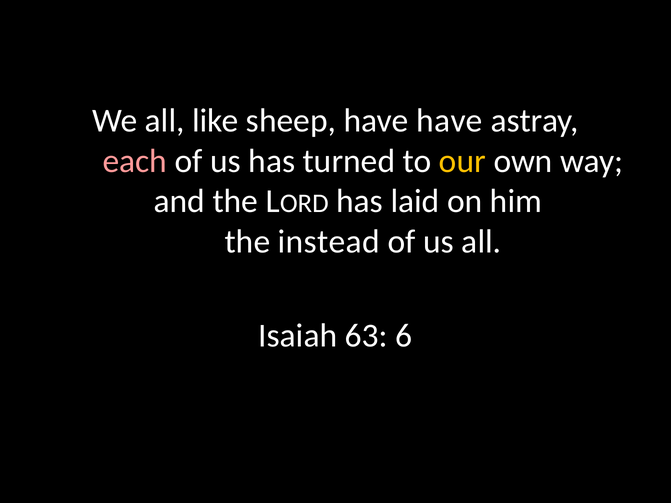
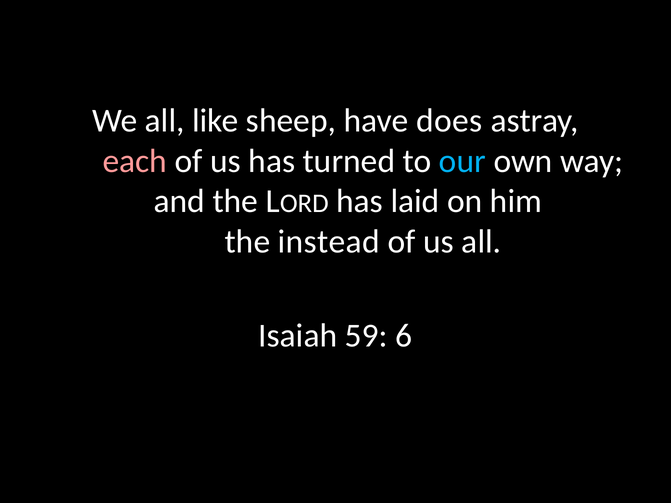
have have: have -> does
our colour: yellow -> light blue
63: 63 -> 59
